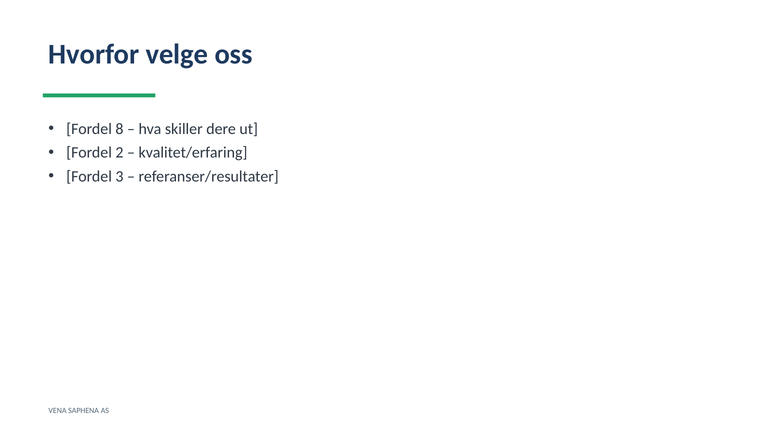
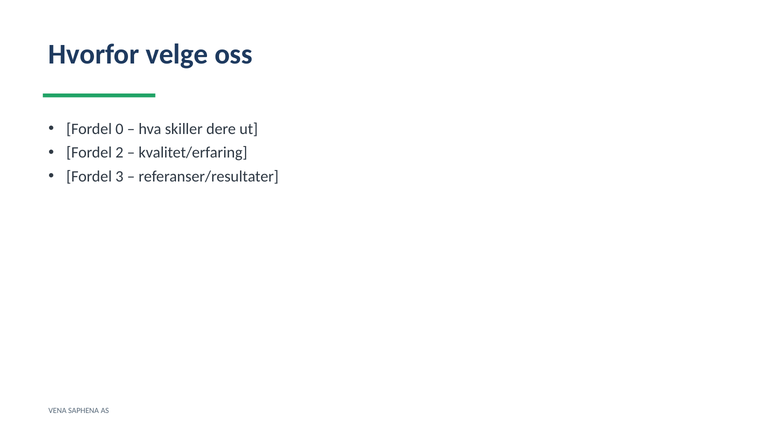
8: 8 -> 0
